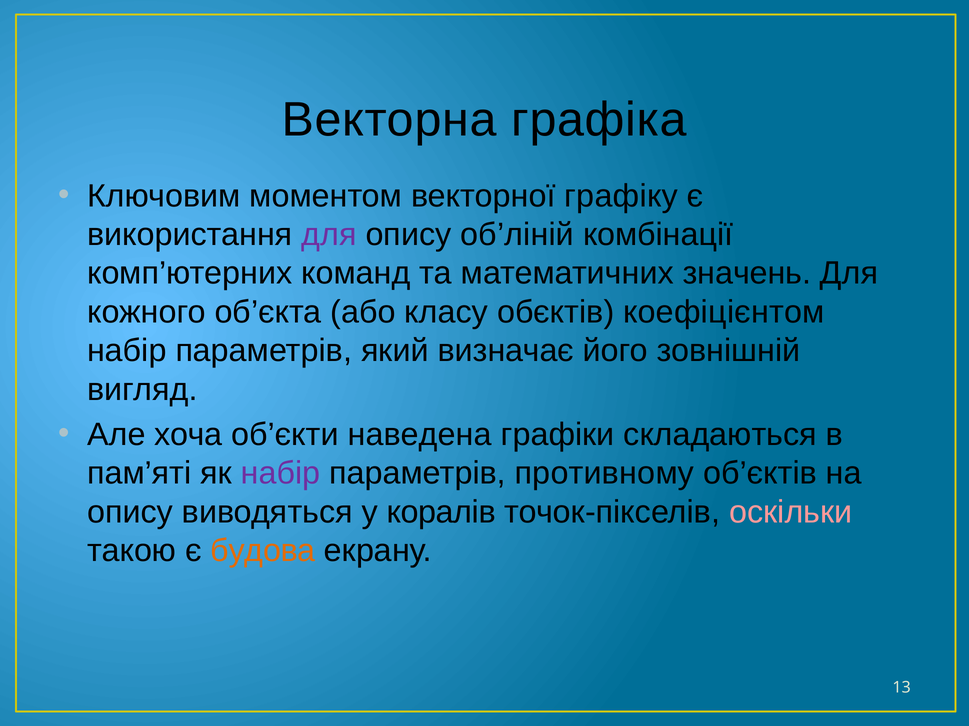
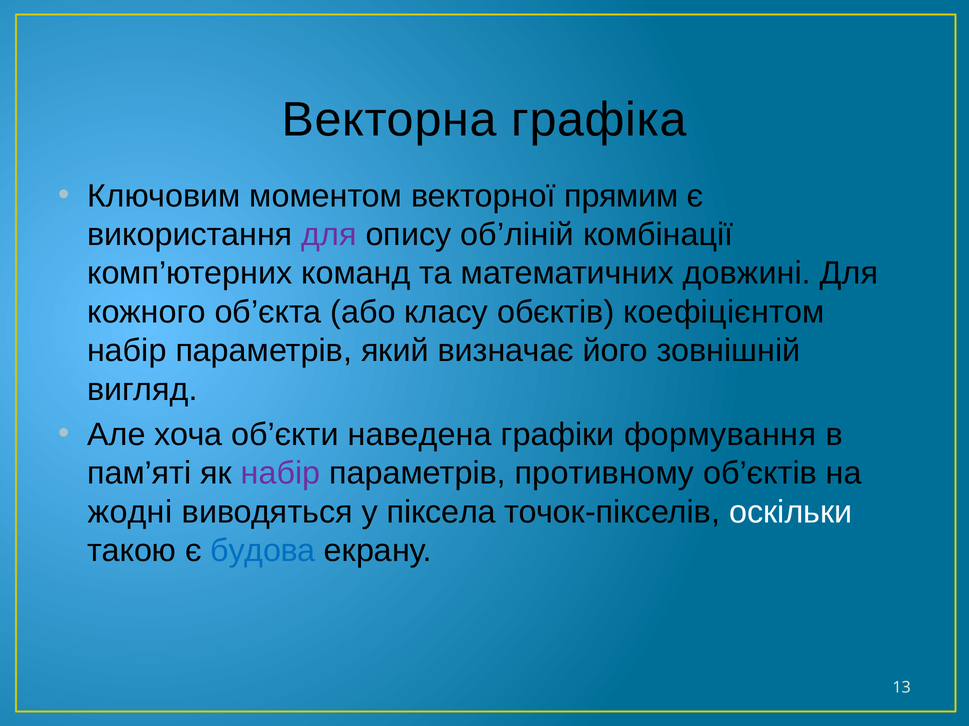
графіку: графіку -> прямим
значень: значень -> довжині
складаються: складаються -> формування
опису at (130, 513): опису -> жодні
коралів: коралів -> піксела
оскільки colour: pink -> white
будова colour: orange -> blue
